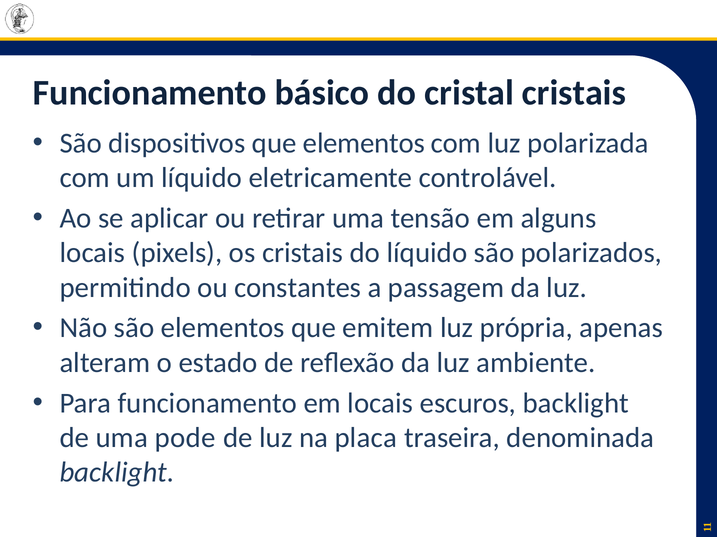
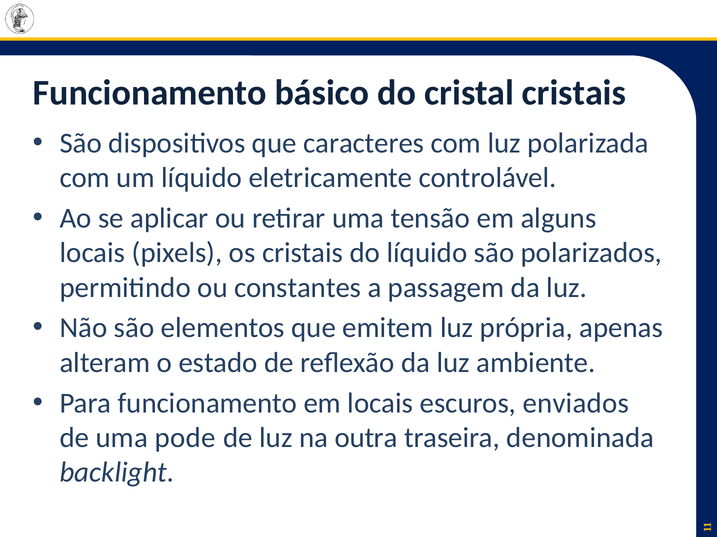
que elementos: elementos -> caracteres
escuros backlight: backlight -> enviados
placa: placa -> outra
